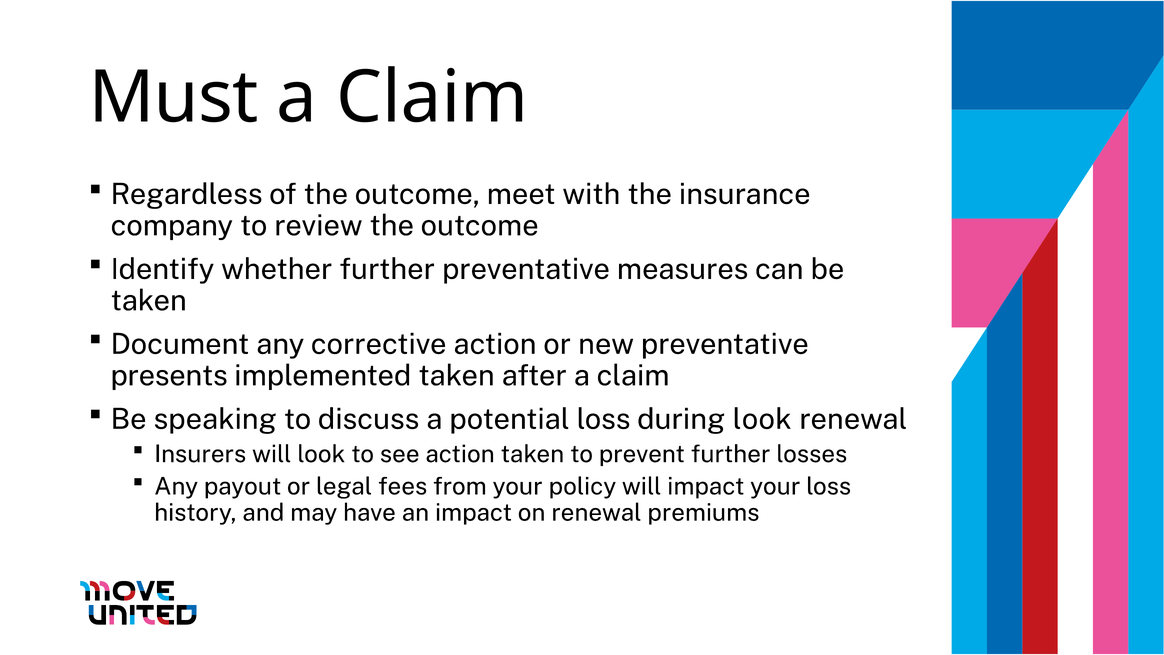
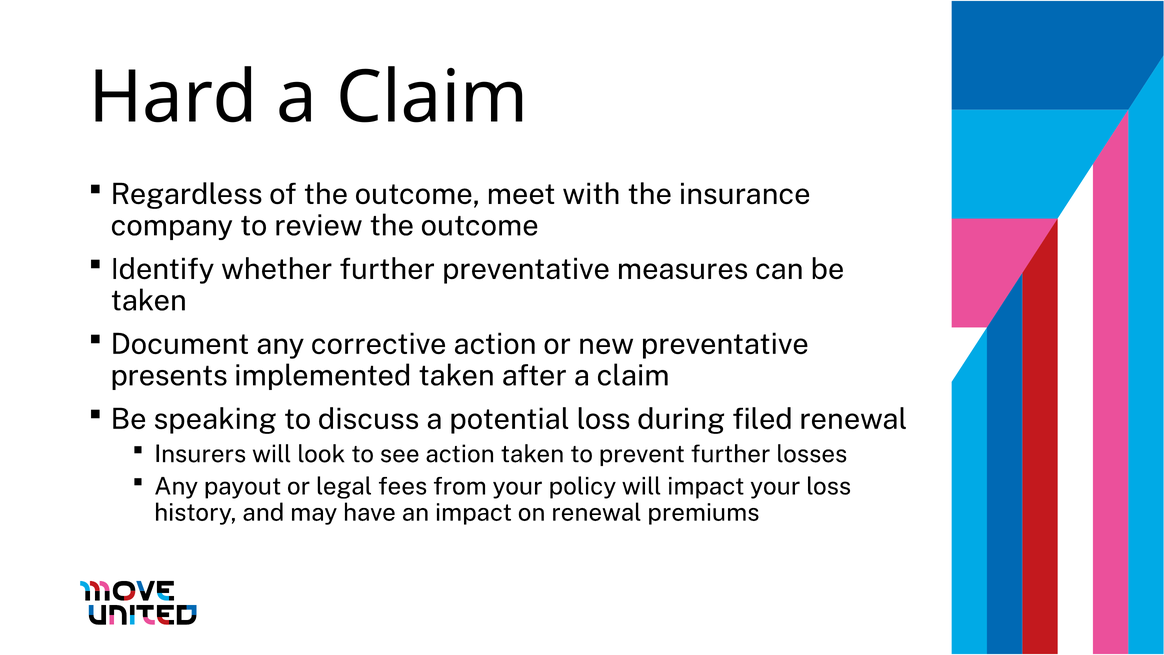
Must: Must -> Hard
during look: look -> filed
